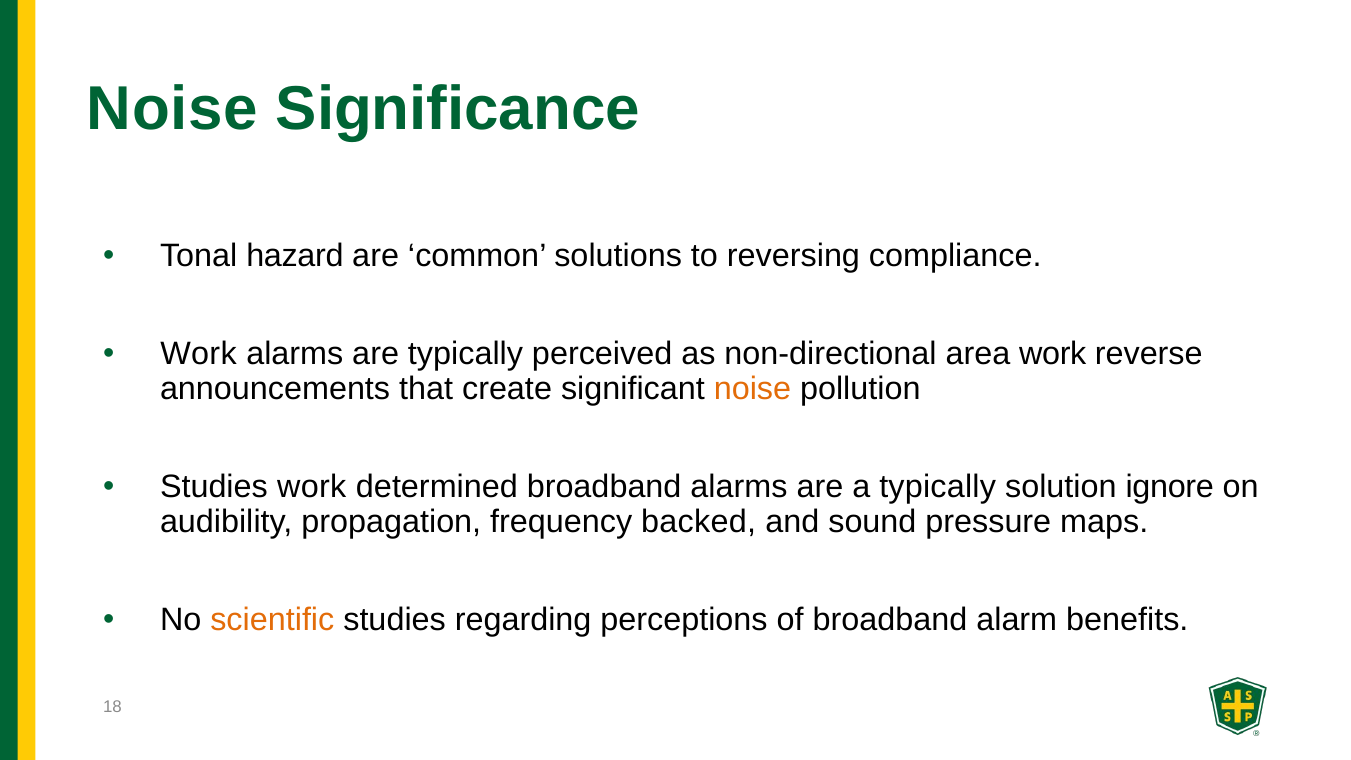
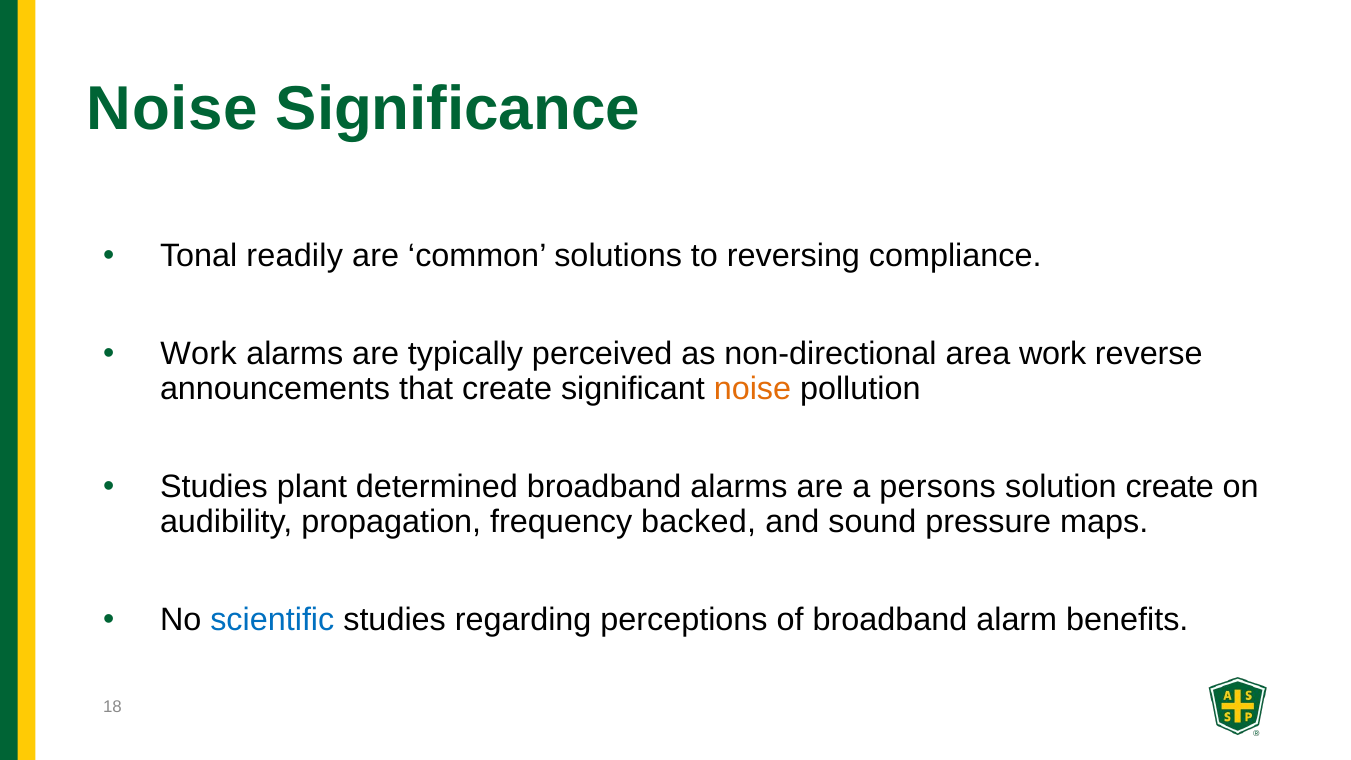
hazard: hazard -> readily
Studies work: work -> plant
a typically: typically -> persons
solution ignore: ignore -> create
scientific colour: orange -> blue
